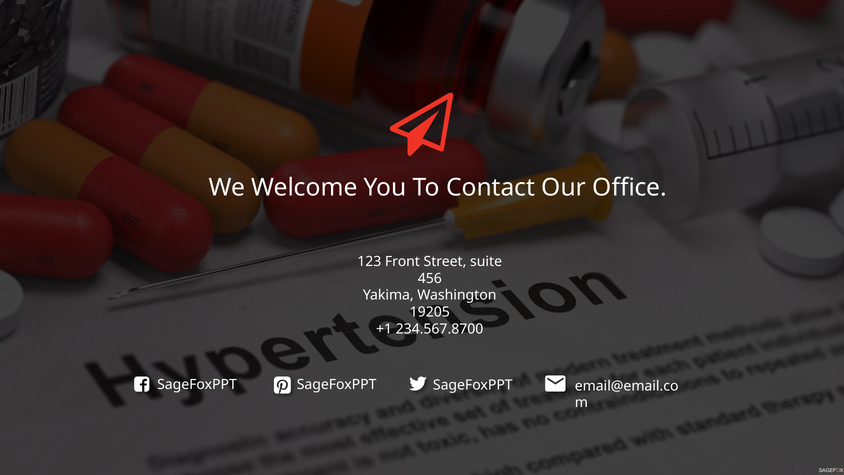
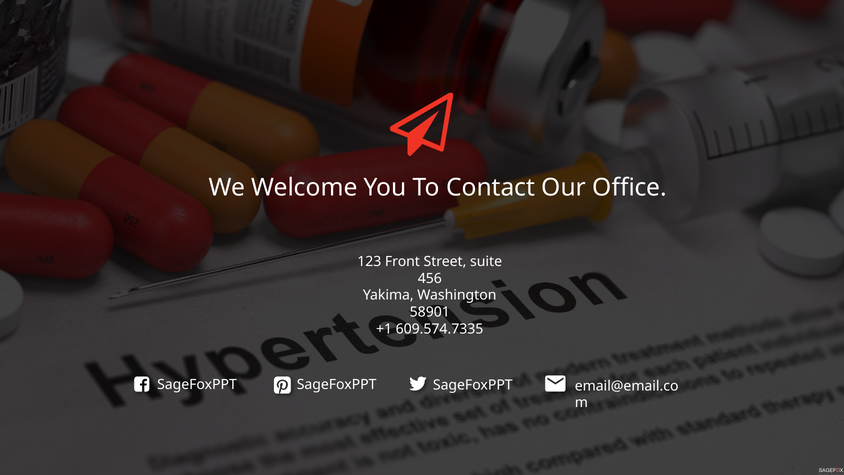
19205: 19205 -> 58901
234.567.8700: 234.567.8700 -> 609.574.7335
